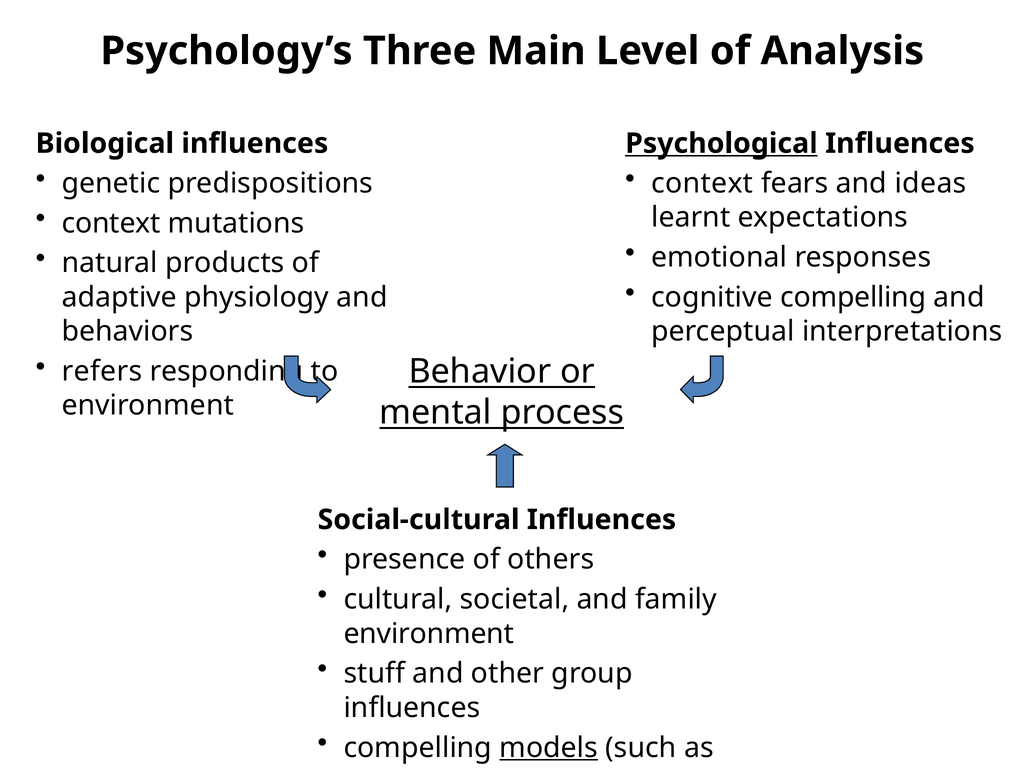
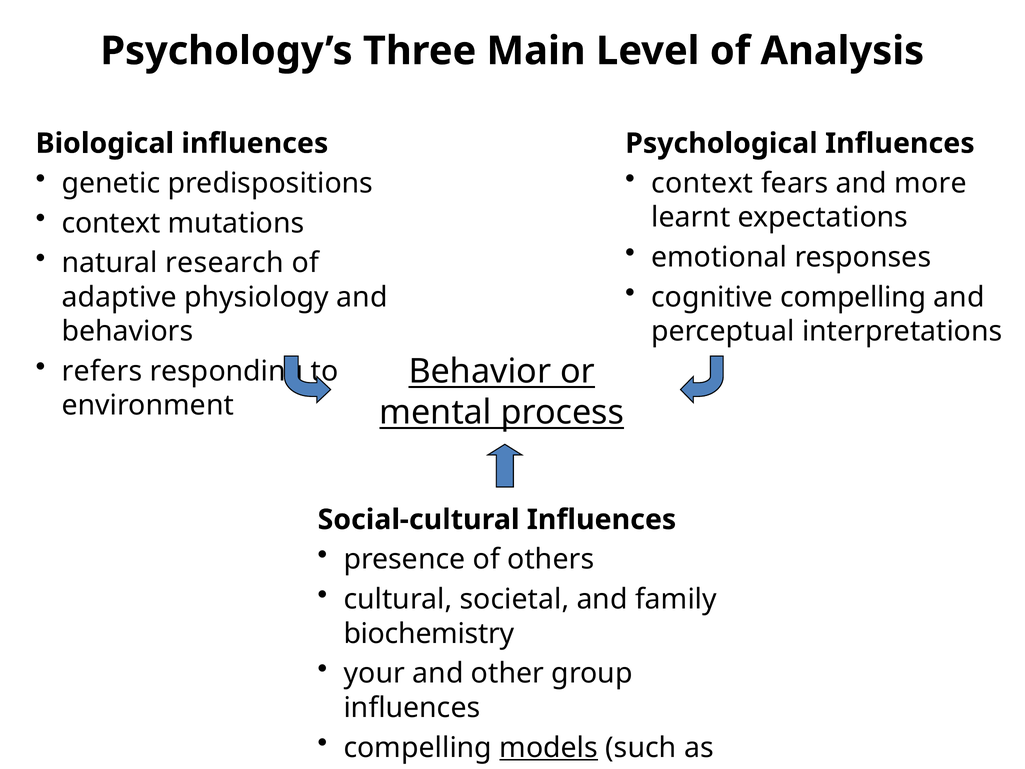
Psychological underline: present -> none
ideas: ideas -> more
products: products -> research
environment at (429, 633): environment -> biochemistry
stuff: stuff -> your
